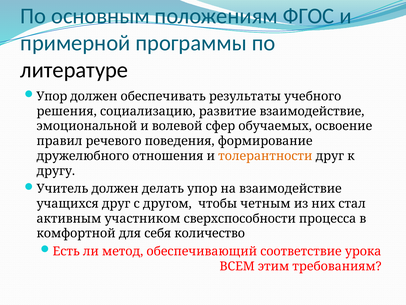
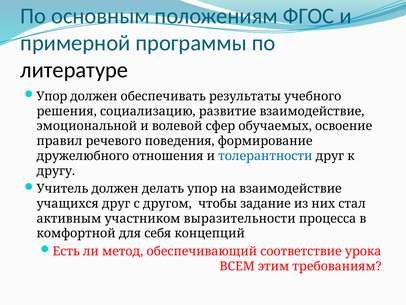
толерантности colour: orange -> blue
четным: четным -> задание
сверхспособности: сверхспособности -> выразительности
количество: количество -> концепций
